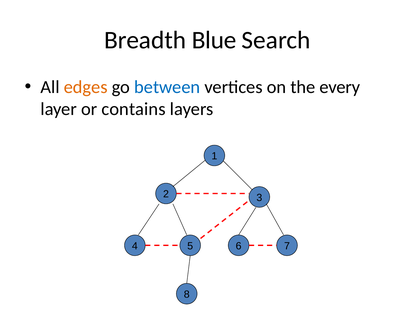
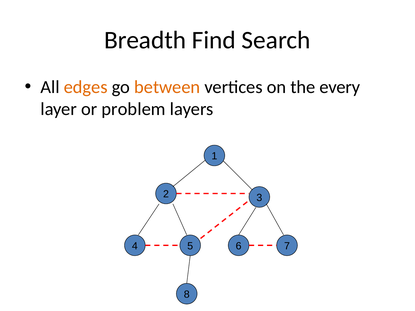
Blue: Blue -> Find
between colour: blue -> orange
contains: contains -> problem
